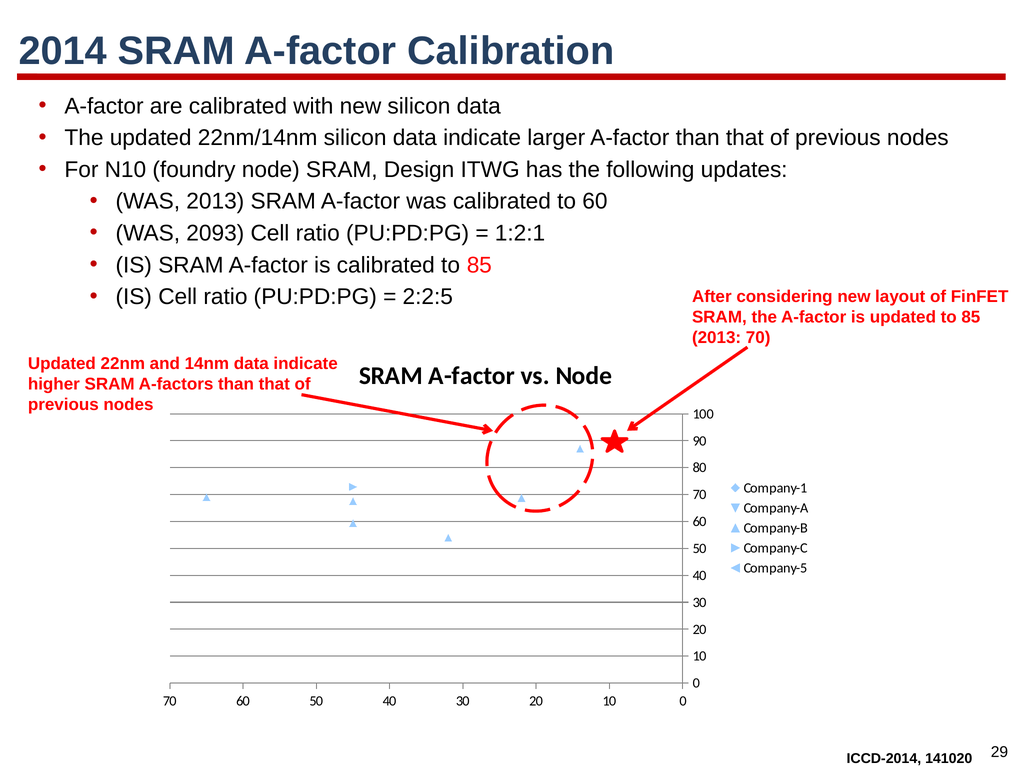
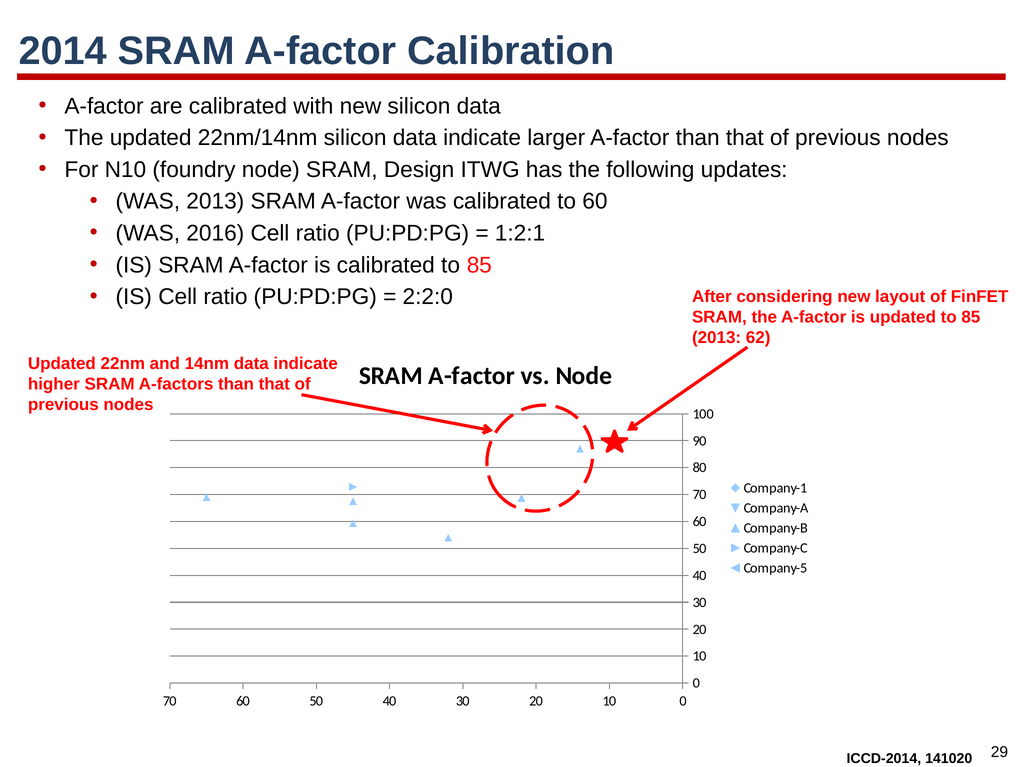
2093: 2093 -> 2016
2:2:5: 2:2:5 -> 2:2:0
2013 70: 70 -> 62
